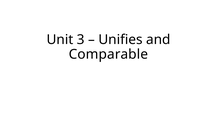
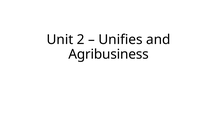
3: 3 -> 2
Comparable: Comparable -> Agribusiness
